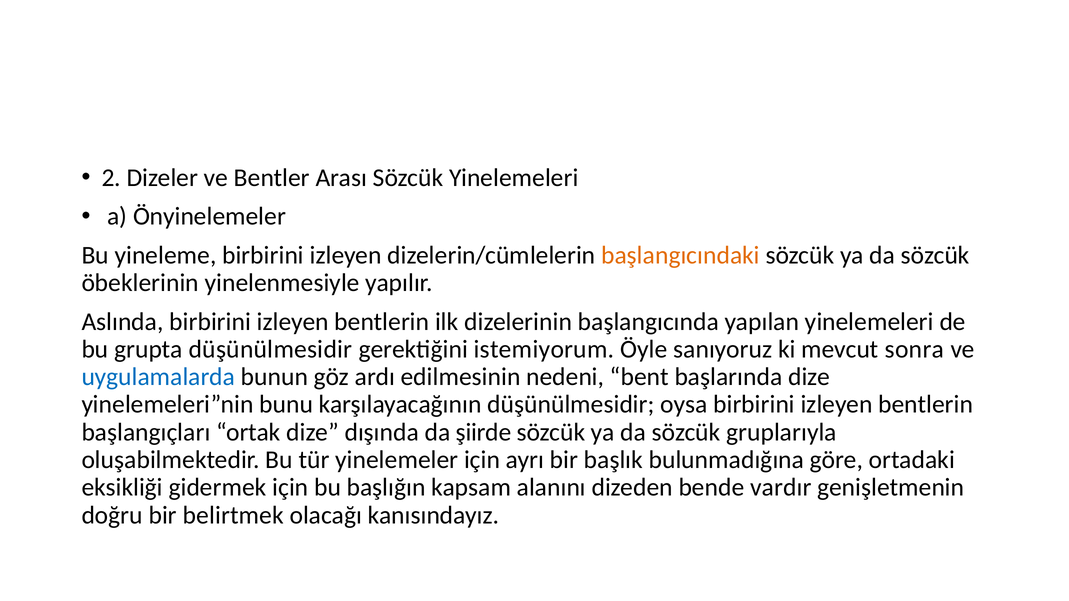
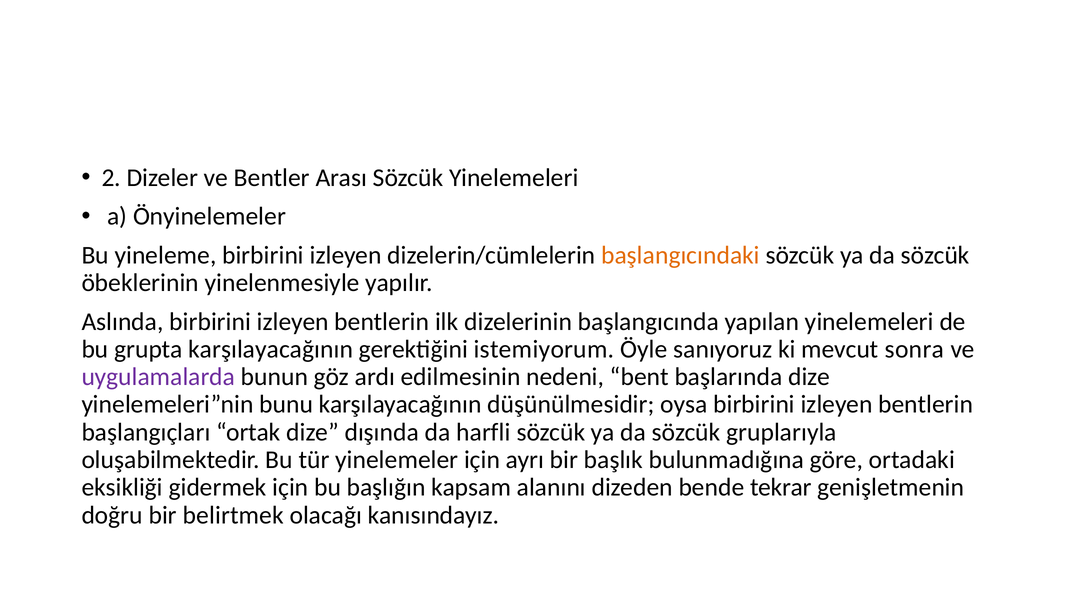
grupta düşünülmesidir: düşünülmesidir -> karşılayacağının
uygulamalarda colour: blue -> purple
şiirde: şiirde -> harfli
vardır: vardır -> tekrar
